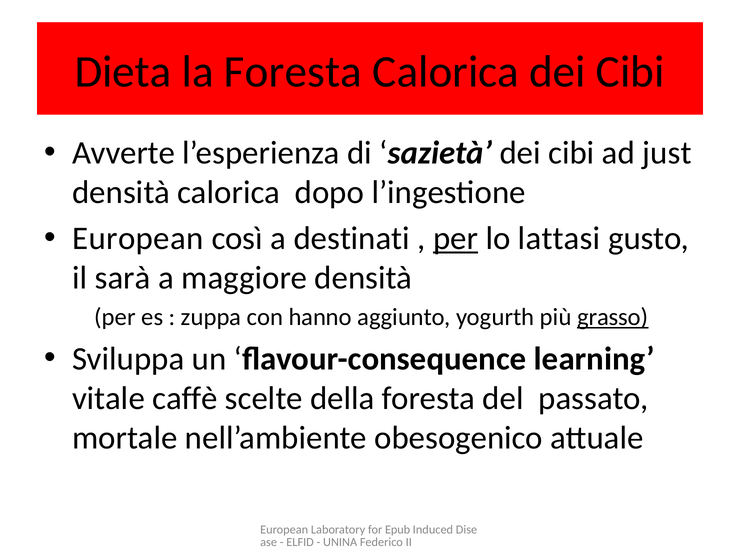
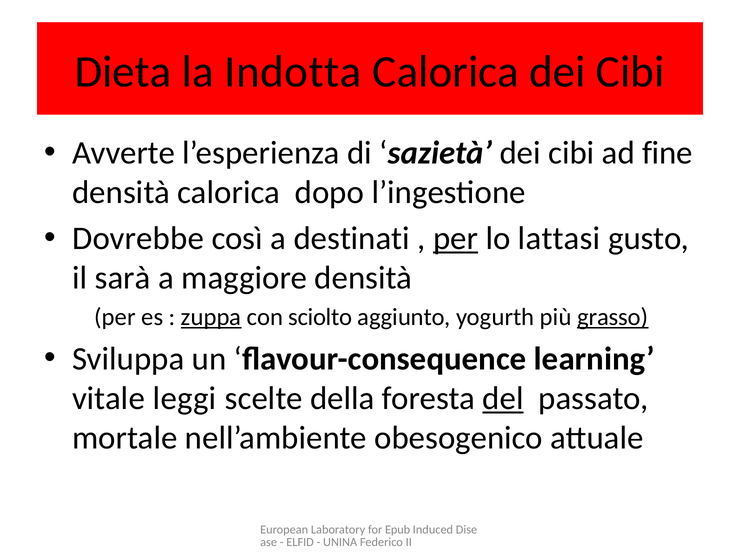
la Foresta: Foresta -> Indotta
just: just -> fine
European at (138, 239): European -> Dovrebbe
zuppa underline: none -> present
hanno: hanno -> sciolto
caffè: caffè -> leggi
del underline: none -> present
